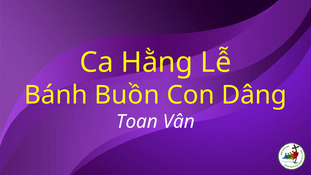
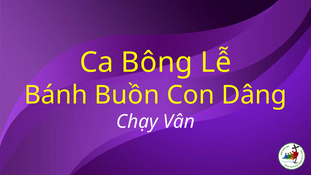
Hằng: Hằng -> Bông
Toan: Toan -> Chạy
